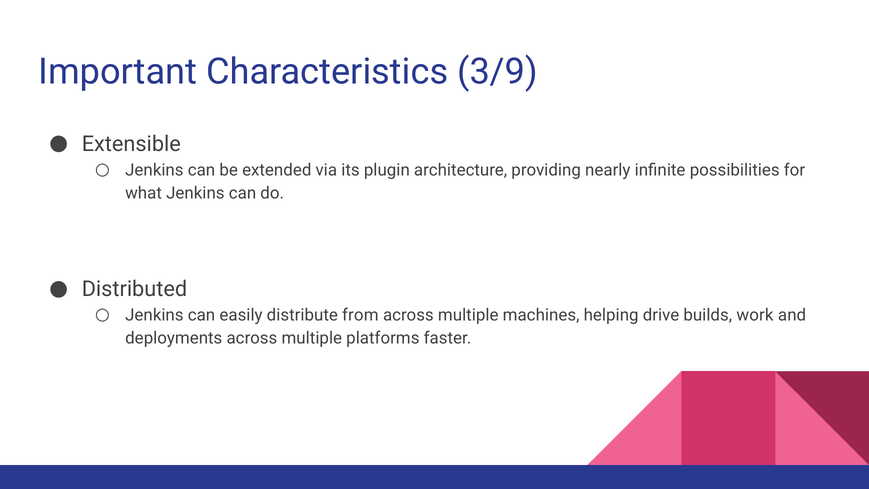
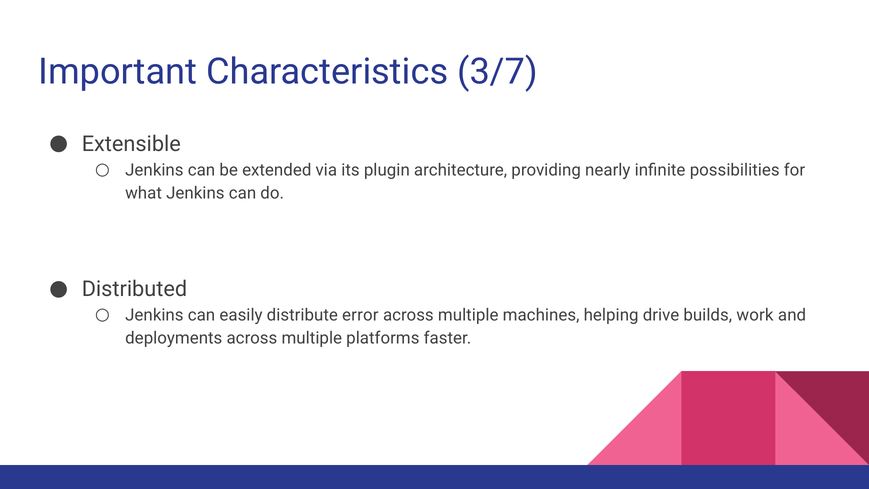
3/9: 3/9 -> 3/7
from: from -> error
